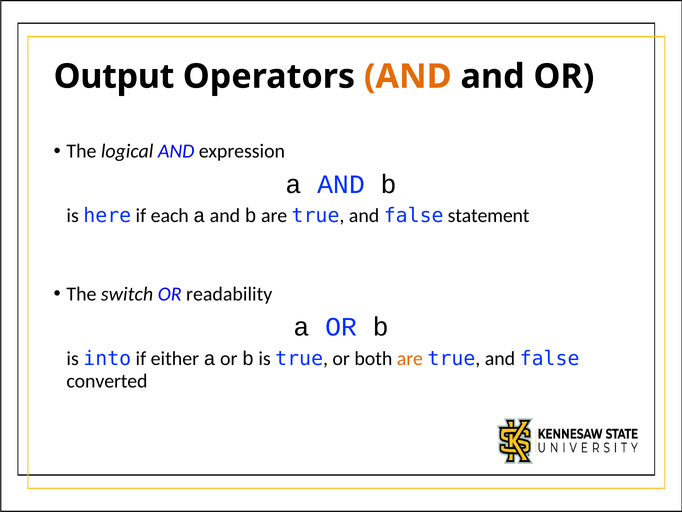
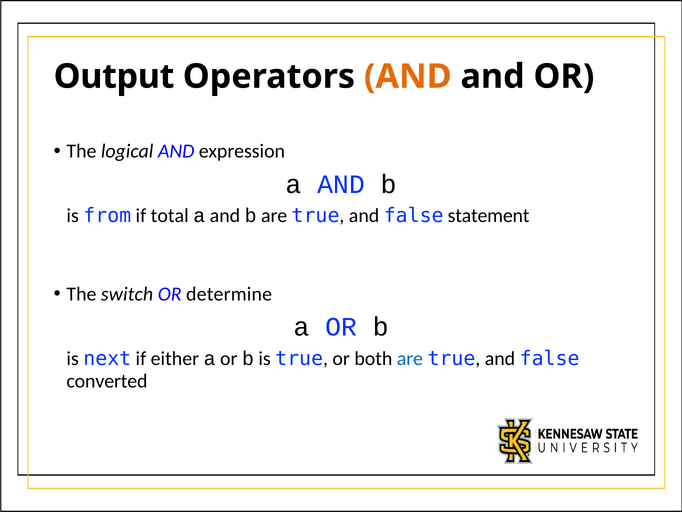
here: here -> from
each: each -> total
readability: readability -> determine
into: into -> next
are at (410, 358) colour: orange -> blue
